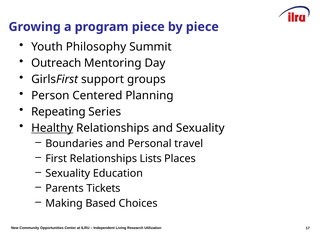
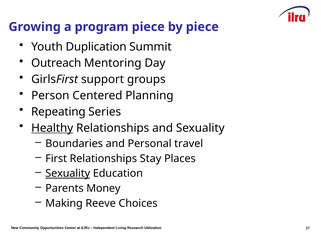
Philosophy: Philosophy -> Duplication
Lists: Lists -> Stay
Sexuality at (68, 173) underline: none -> present
Tickets: Tickets -> Money
Based: Based -> Reeve
